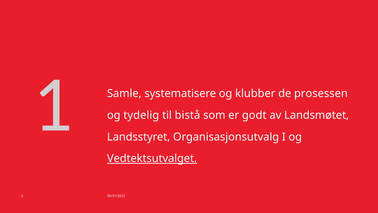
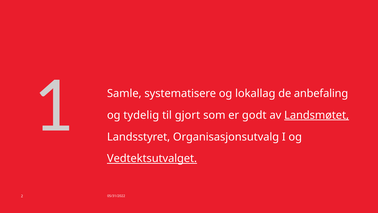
klubber: klubber -> lokallag
prosessen: prosessen -> anbefaling
bistå: bistå -> gjort
Landsmøtet underline: none -> present
